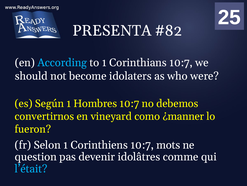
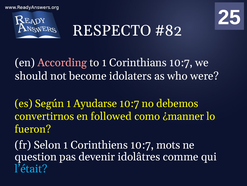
PRESENTA: PRESENTA -> RESPECTO
According colour: light blue -> pink
Hombres: Hombres -> Ayudarse
vineyard: vineyard -> followed
